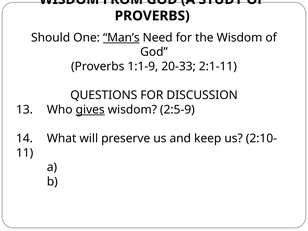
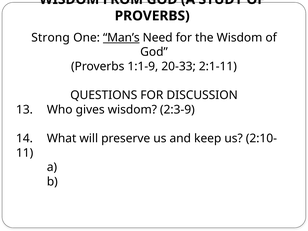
Should: Should -> Strong
gives underline: present -> none
2:5-9: 2:5-9 -> 2:3-9
